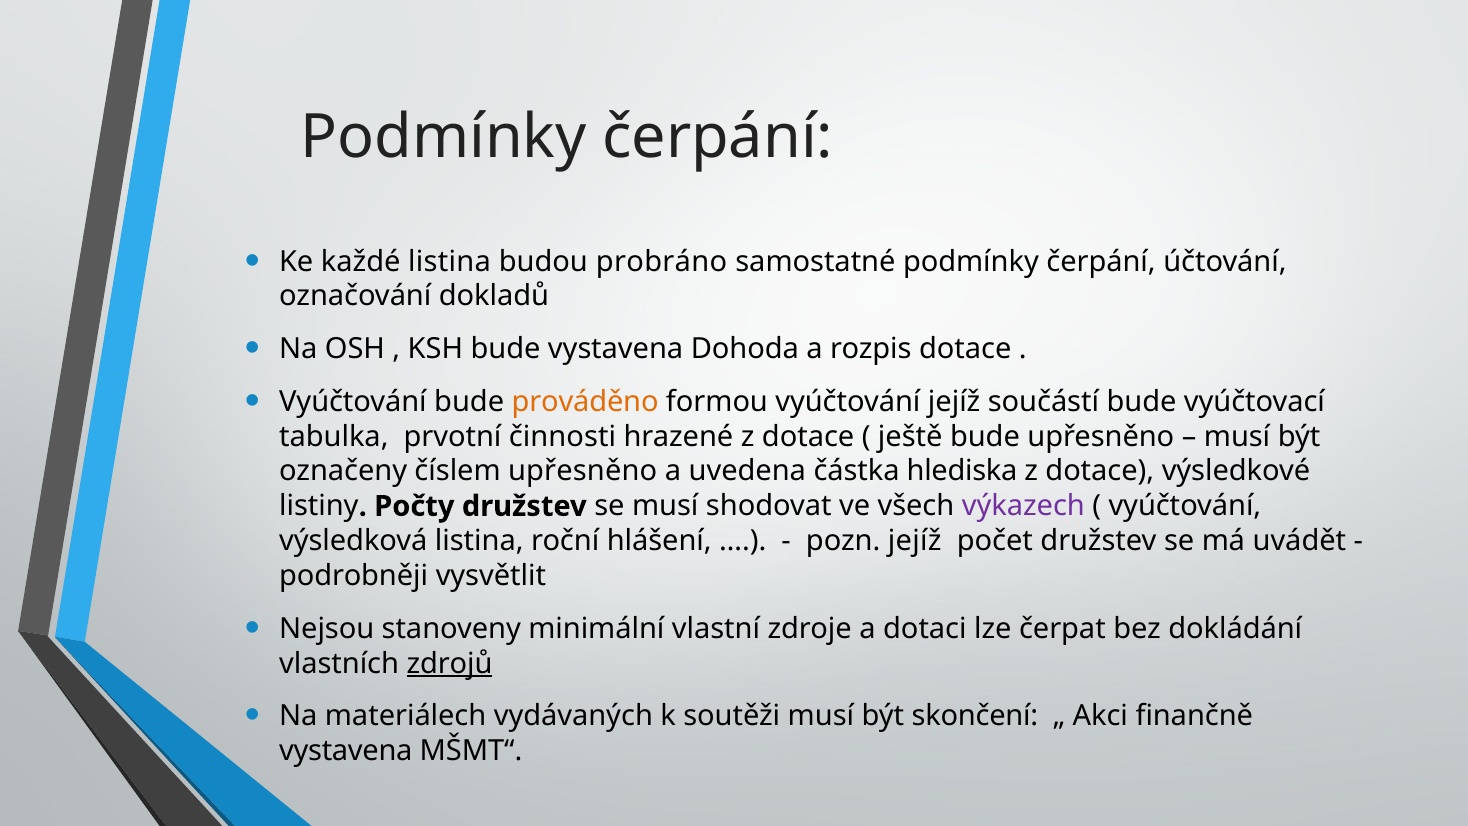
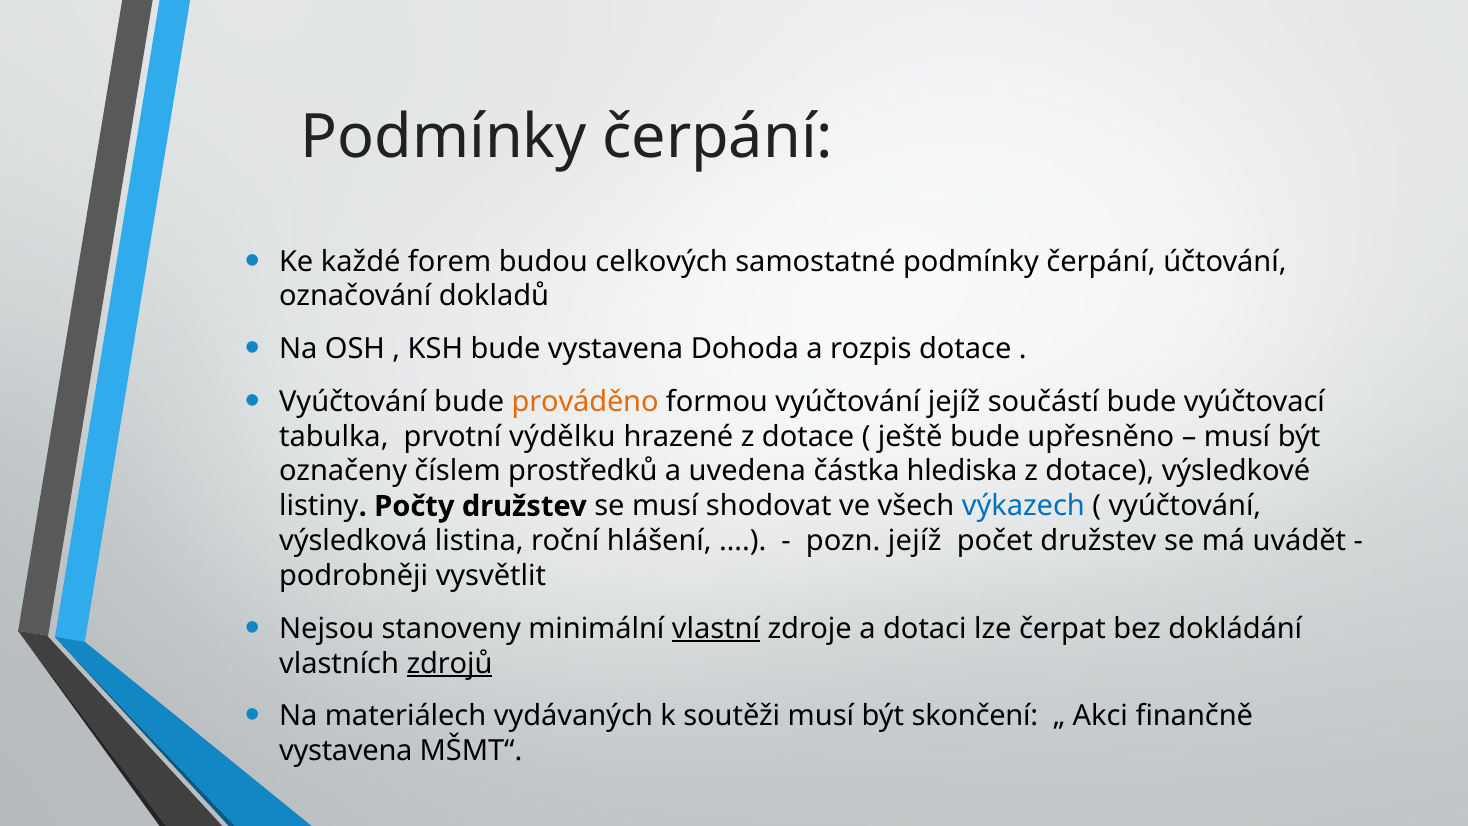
každé listina: listina -> forem
probráno: probráno -> celkových
činnosti: činnosti -> výdělku
číslem upřesněno: upřesněno -> prostředků
výkazech colour: purple -> blue
vlastní underline: none -> present
